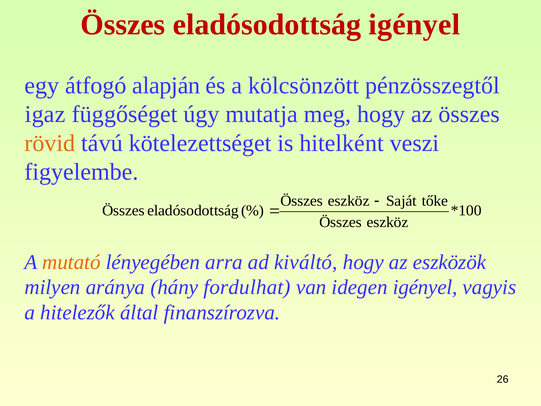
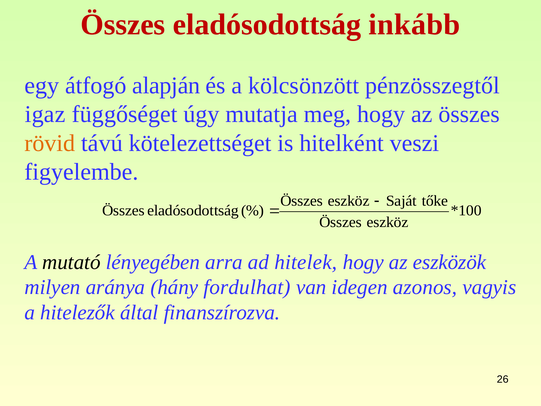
eladósodottság igényel: igényel -> inkább
mutató colour: orange -> black
kiváltó: kiváltó -> hitelek
idegen igényel: igényel -> azonos
